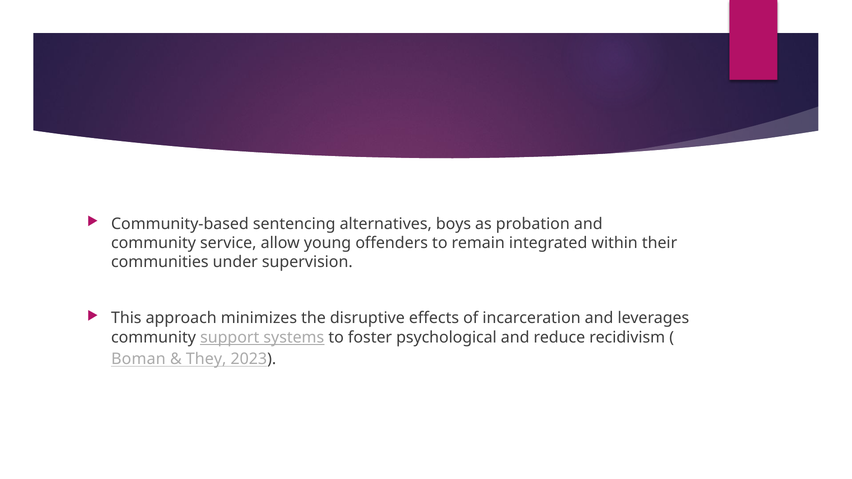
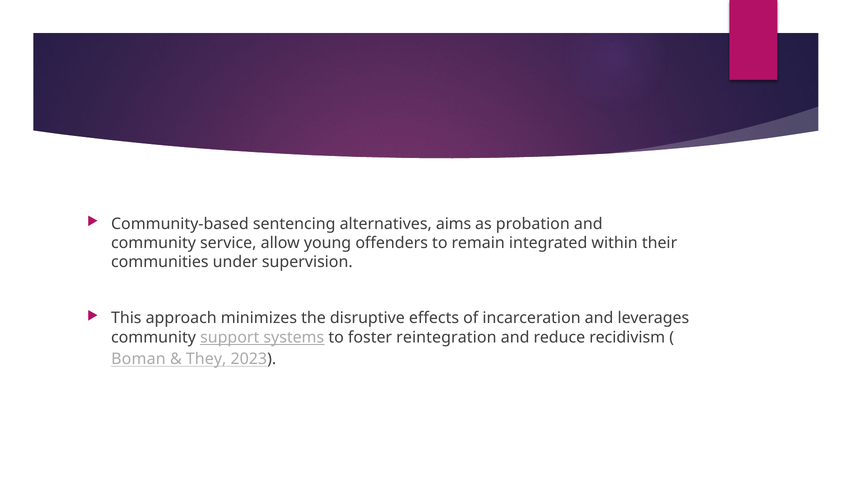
boys: boys -> aims
psychological: psychological -> reintegration
